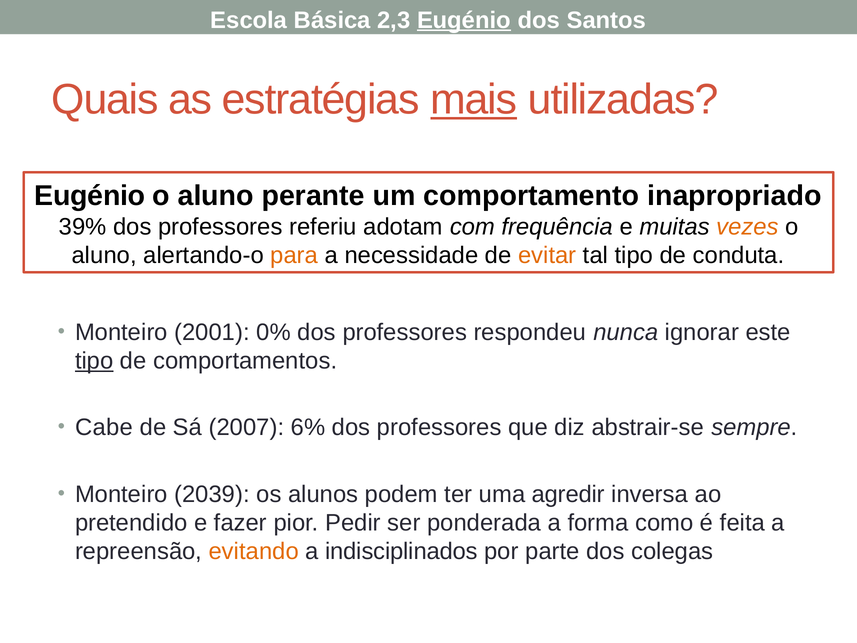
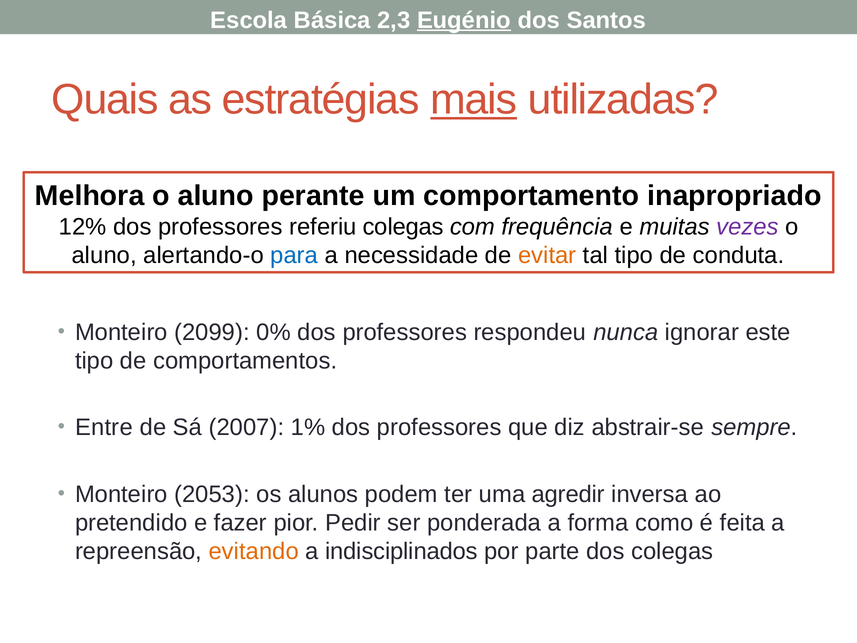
Eugénio at (90, 196): Eugénio -> Melhora
39%: 39% -> 12%
referiu adotam: adotam -> colegas
vezes colour: orange -> purple
para colour: orange -> blue
2001: 2001 -> 2099
tipo at (94, 361) underline: present -> none
Cabe: Cabe -> Entre
6%: 6% -> 1%
2039: 2039 -> 2053
